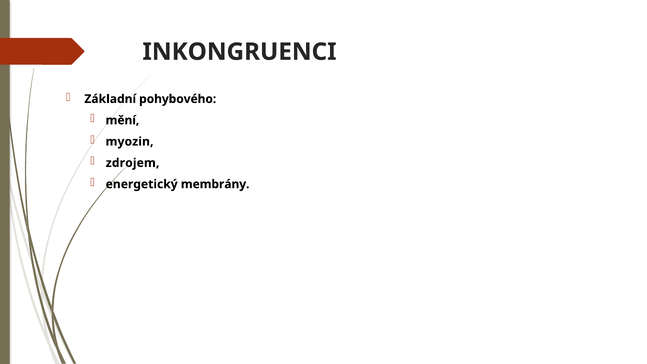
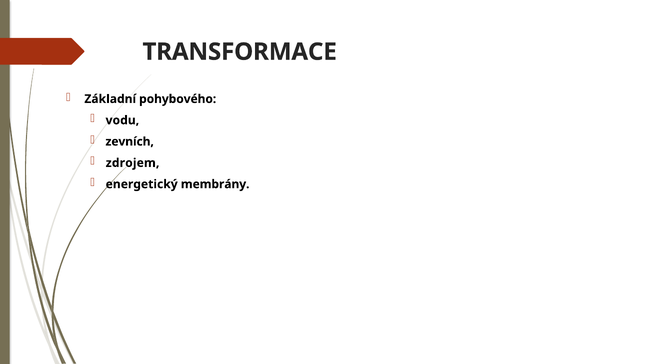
INKONGRUENCI: INKONGRUENCI -> TRANSFORMACE
mění: mění -> vodu
myozin: myozin -> zevních
